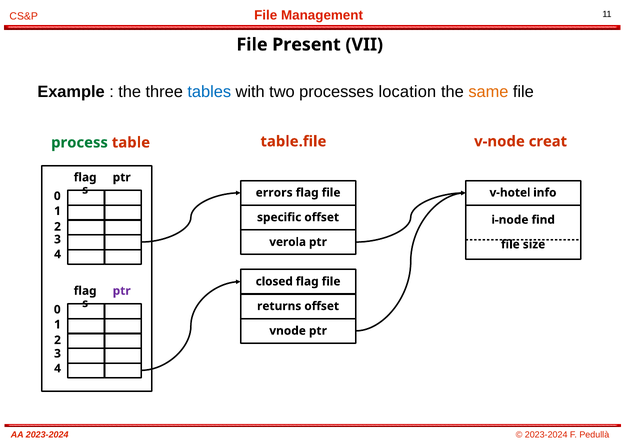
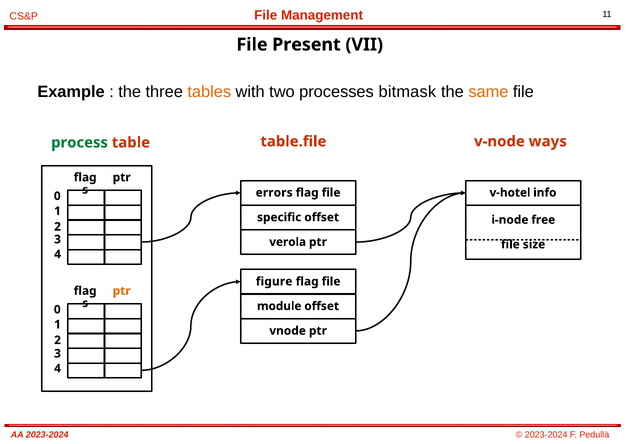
tables colour: blue -> orange
location: location -> bitmask
creat: creat -> ways
find: find -> free
closed: closed -> figure
ptr at (122, 291) colour: purple -> orange
returns: returns -> module
